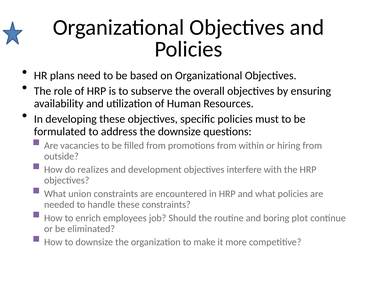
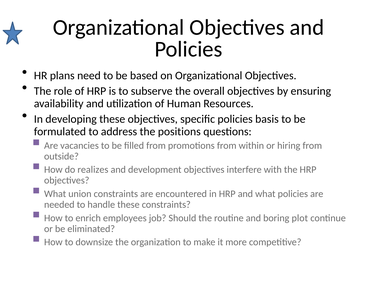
must: must -> basis
the downsize: downsize -> positions
